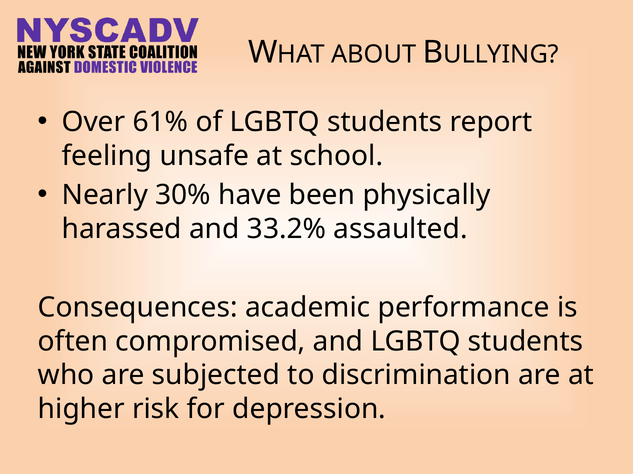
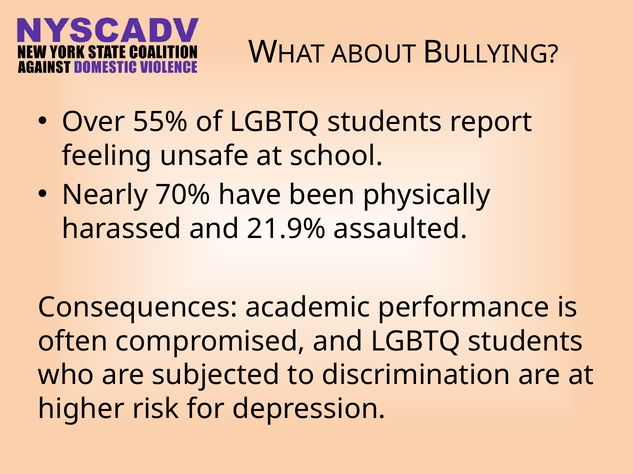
61%: 61% -> 55%
30%: 30% -> 70%
33.2%: 33.2% -> 21.9%
